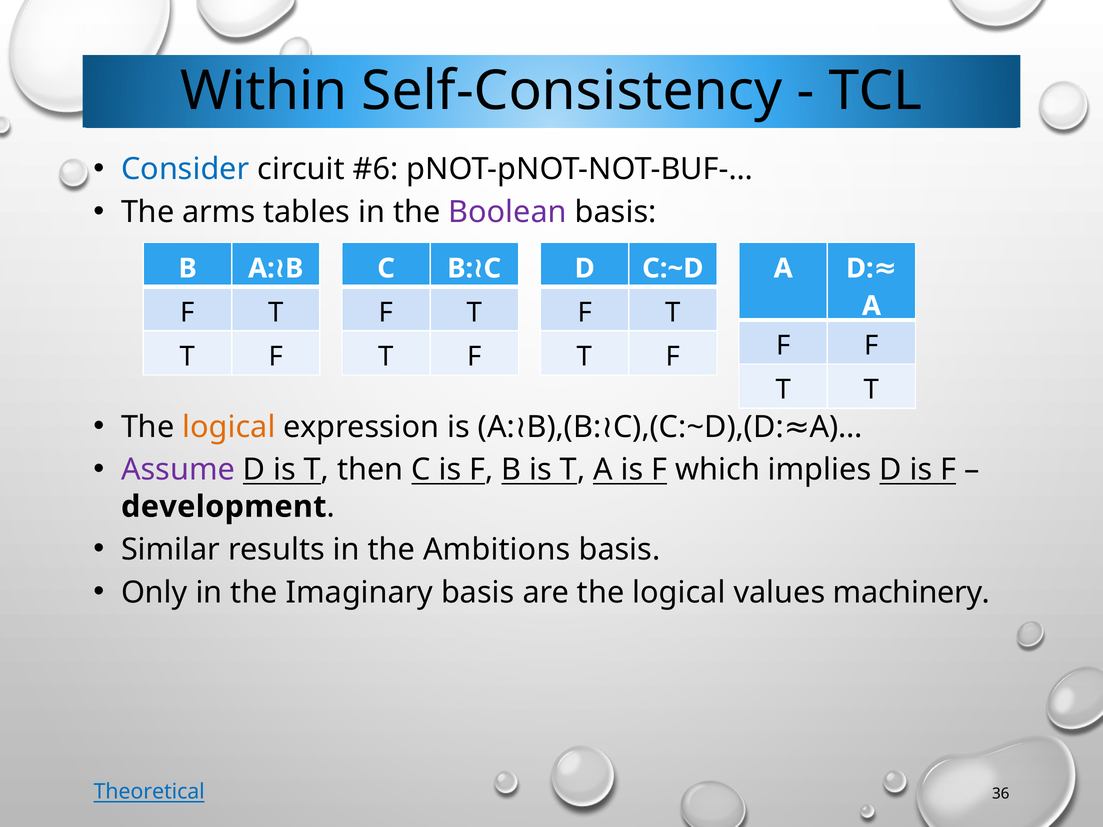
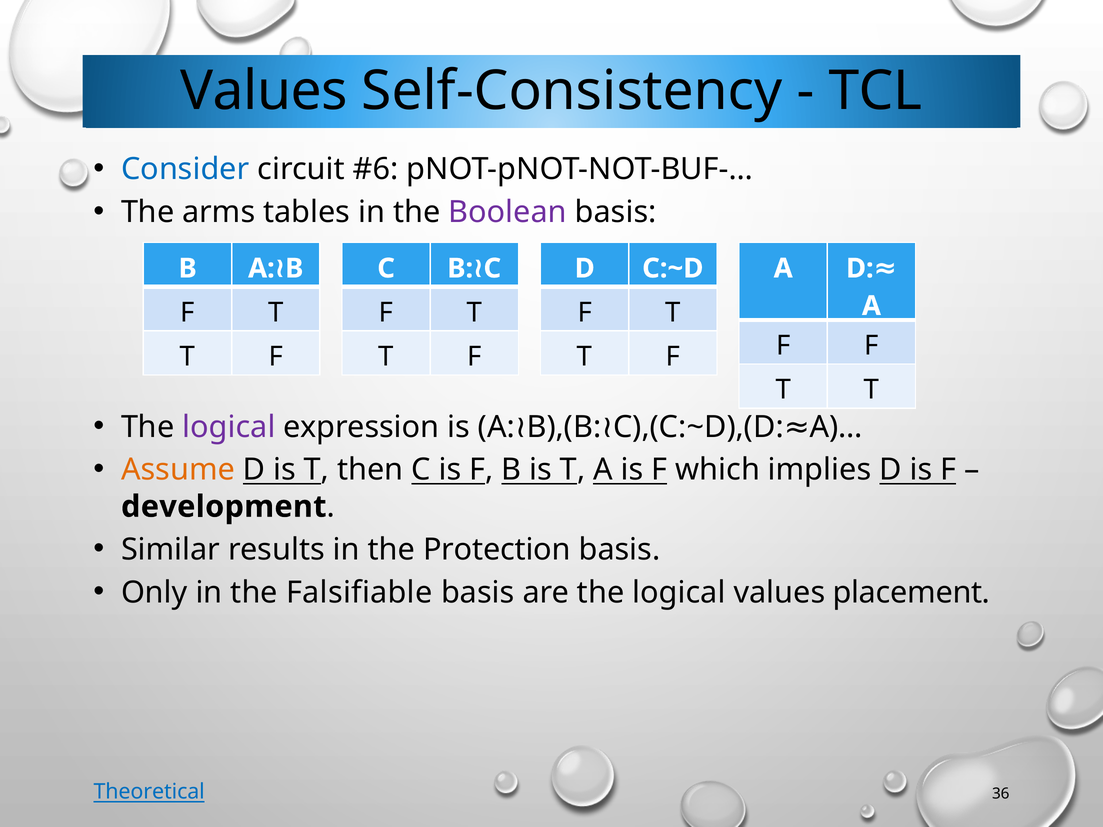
Within at (264, 91): Within -> Values
logical at (229, 427) colour: orange -> purple
Assume colour: purple -> orange
Ambitions: Ambitions -> Protection
Imaginary: Imaginary -> Falsifiable
machinery: machinery -> placement
